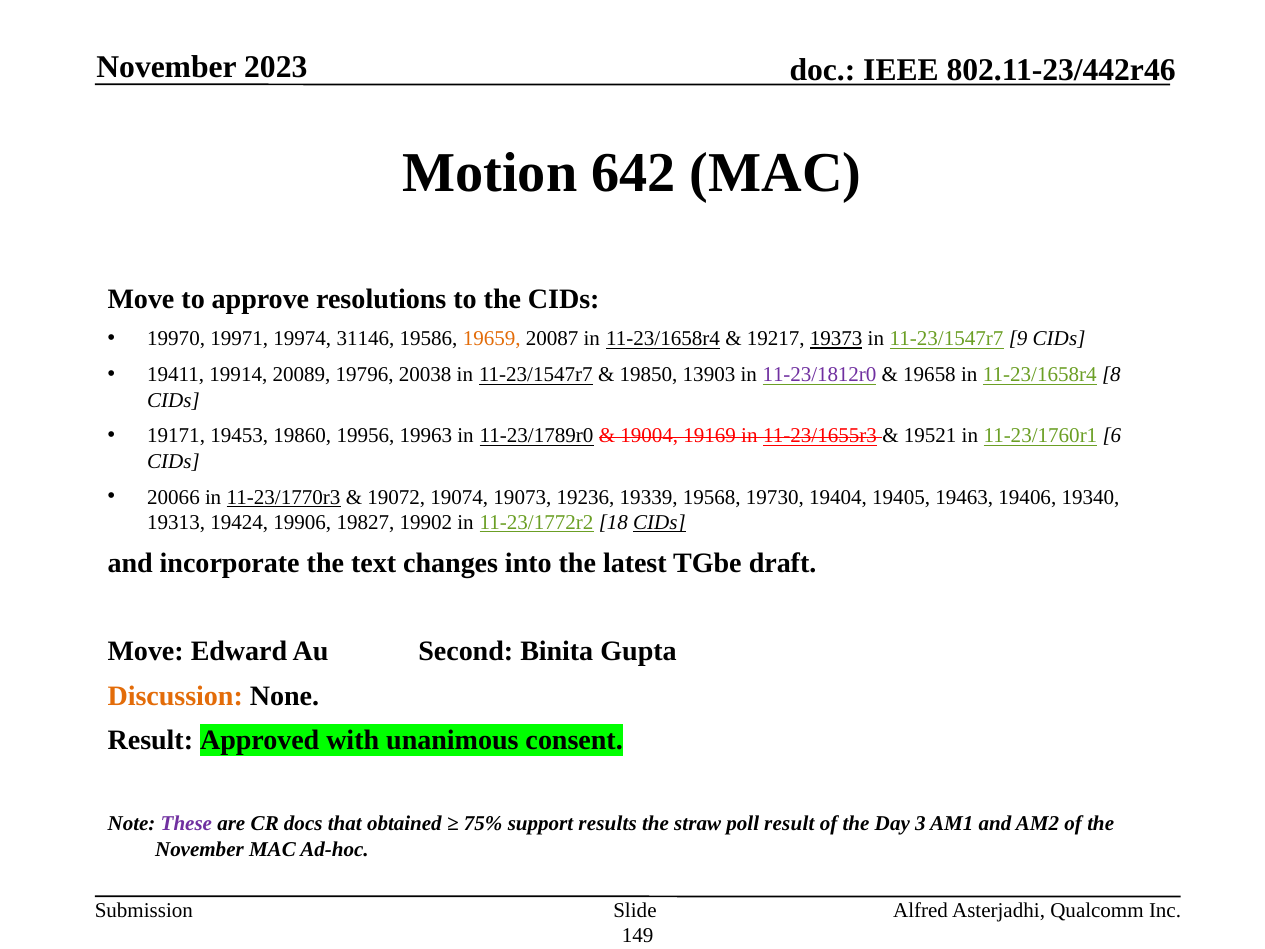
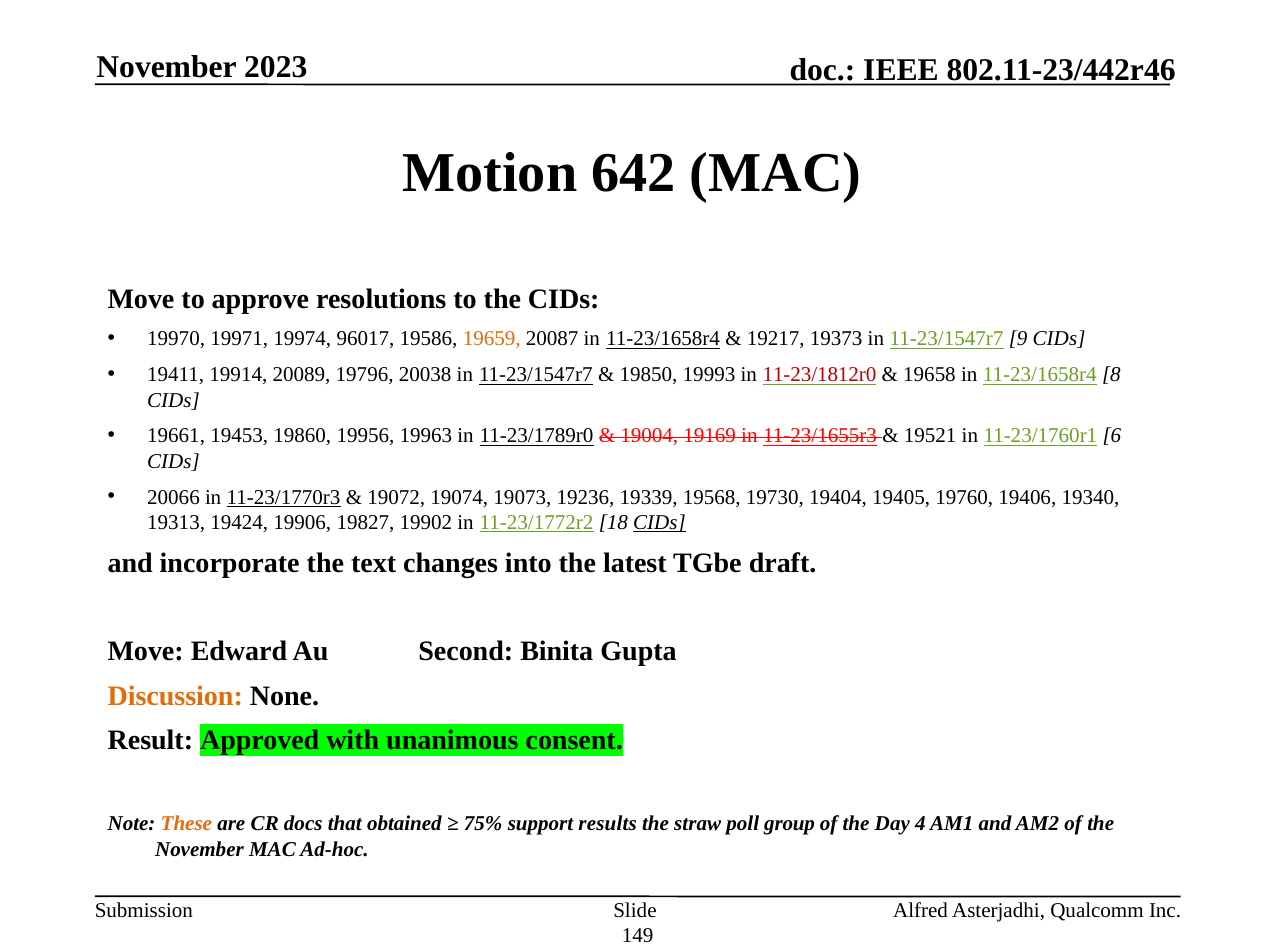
31146: 31146 -> 96017
19373 underline: present -> none
13903: 13903 -> 19993
11-23/1812r0 colour: purple -> red
19171: 19171 -> 19661
19463: 19463 -> 19760
These colour: purple -> orange
poll result: result -> group
3: 3 -> 4
